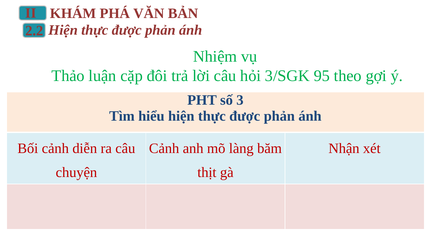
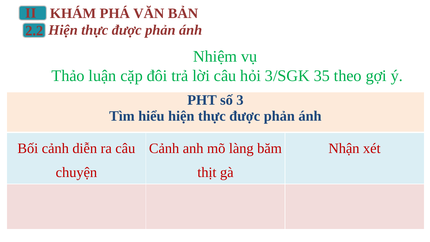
95: 95 -> 35
